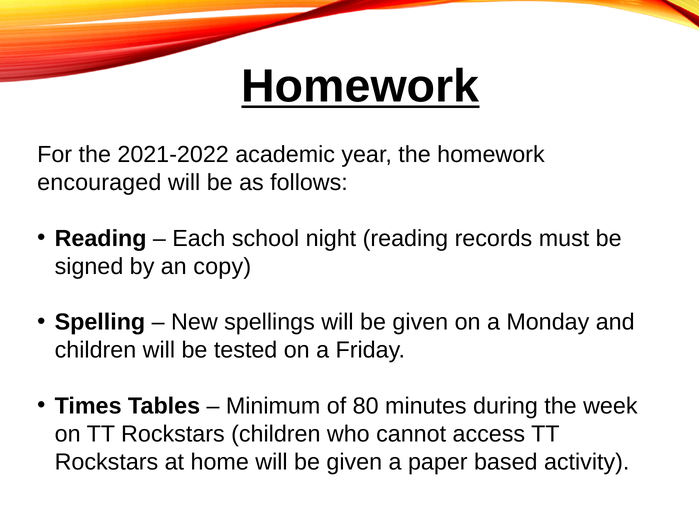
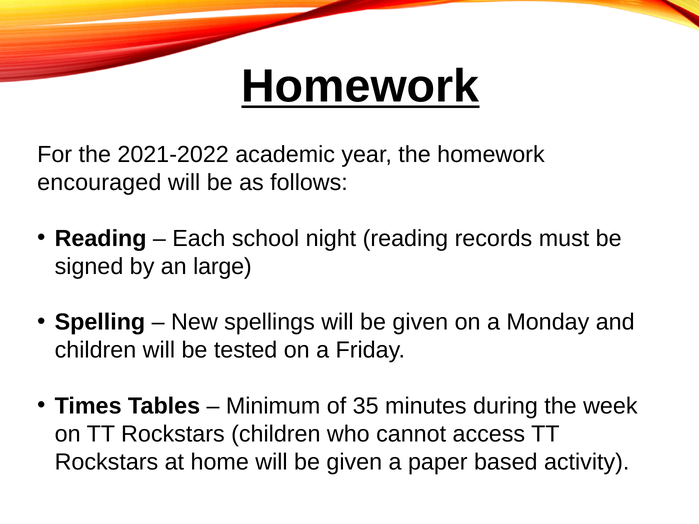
copy: copy -> large
80: 80 -> 35
